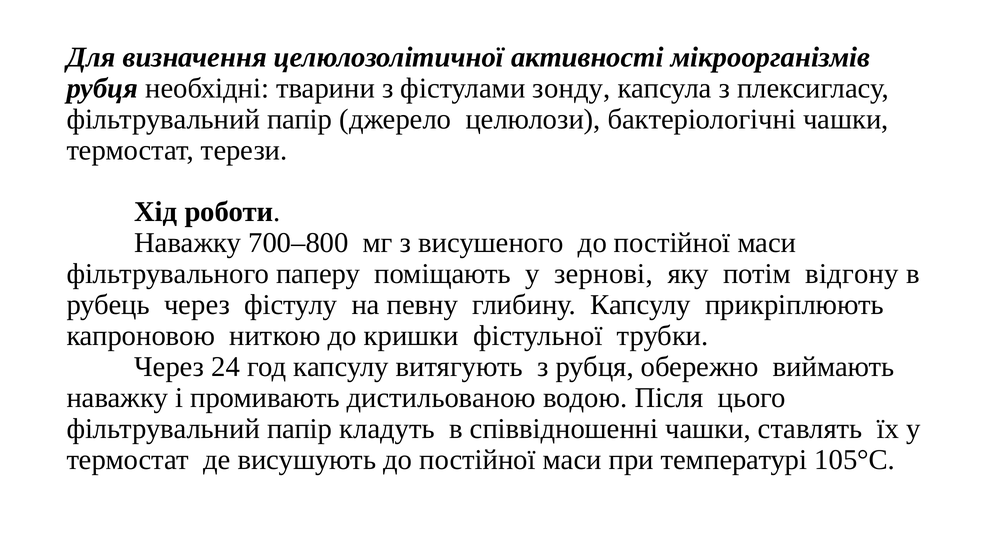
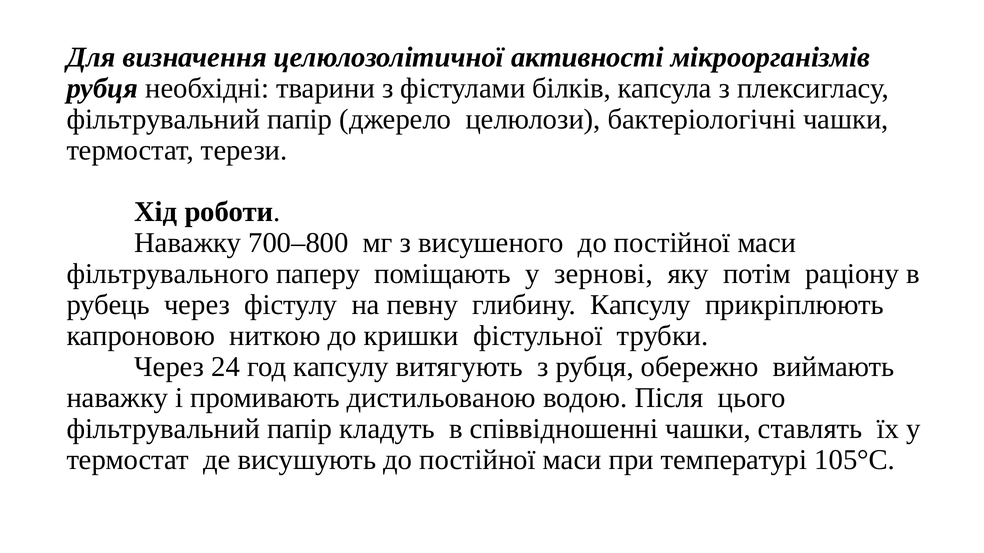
зонду: зонду -> білків
відгону: відгону -> раціону
